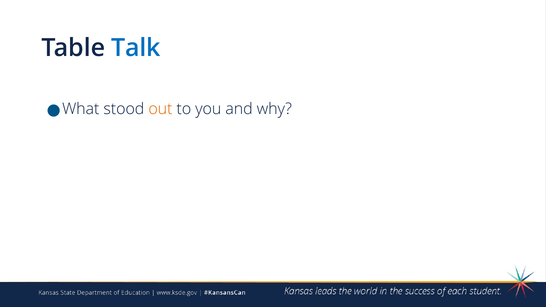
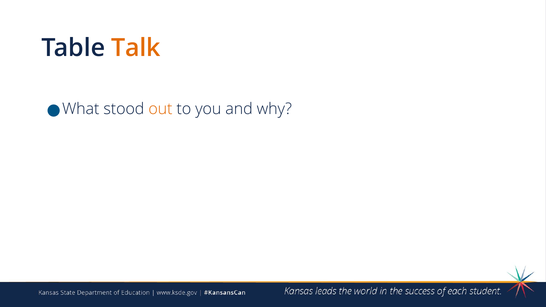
Talk colour: blue -> orange
